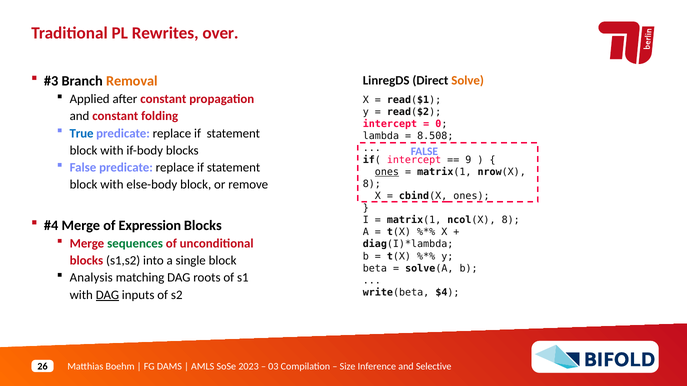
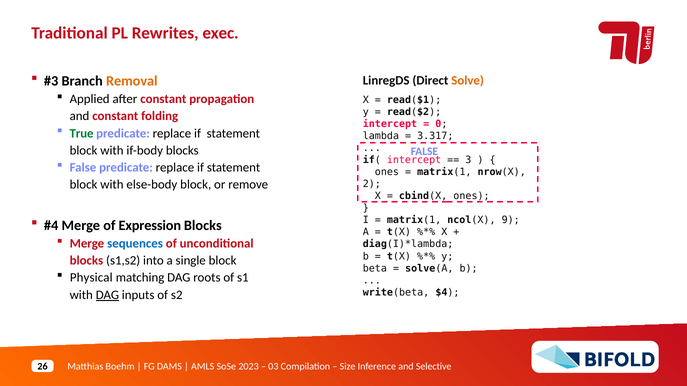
over: over -> exec
True colour: blue -> green
8.508: 8.508 -> 3.317
9: 9 -> 3
ones at (387, 172) underline: present -> none
8 at (372, 184): 8 -> 2
ncol(X 8: 8 -> 9
sequences colour: green -> blue
Analysis: Analysis -> Physical
